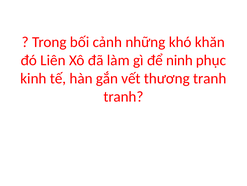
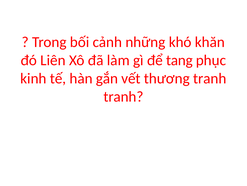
ninh: ninh -> tang
